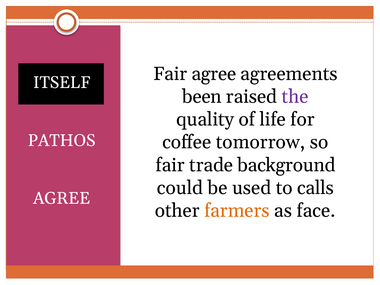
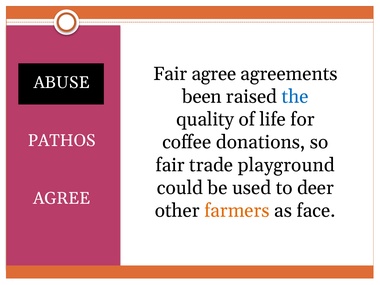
ITSELF: ITSELF -> ABUSE
the colour: purple -> blue
tomorrow: tomorrow -> donations
background: background -> playground
calls: calls -> deer
